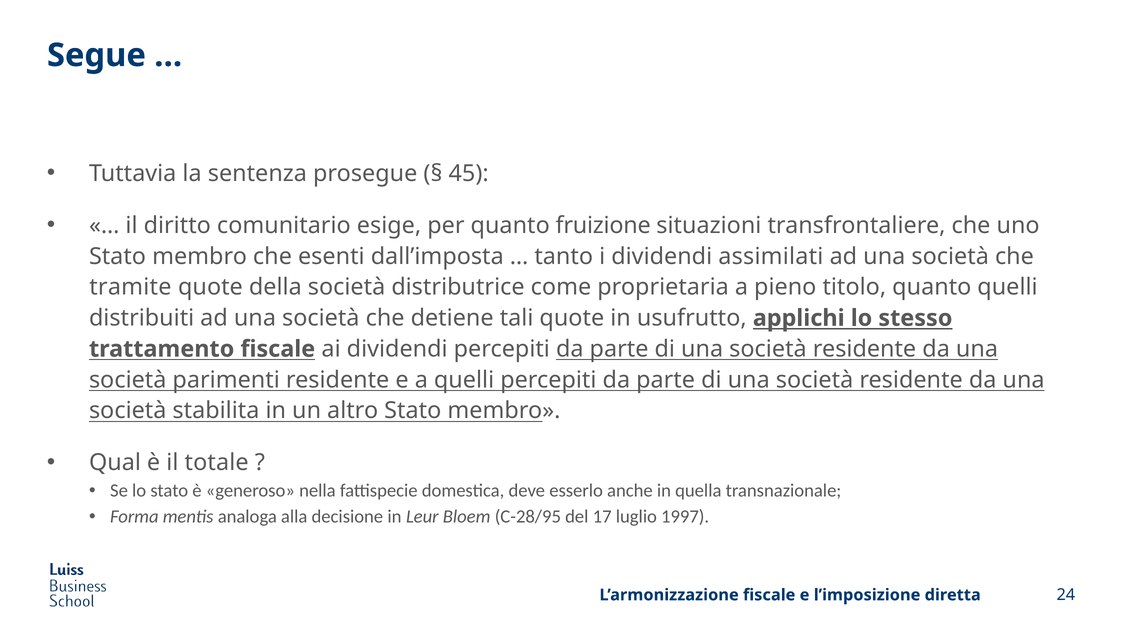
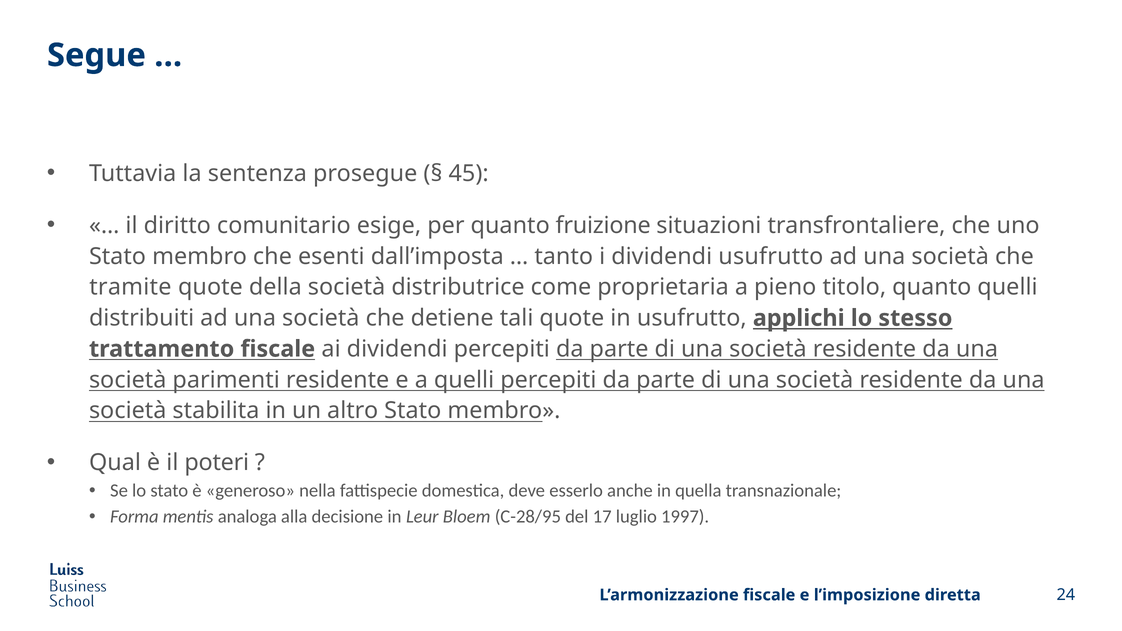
dividendi assimilati: assimilati -> usufrutto
totale: totale -> poteri
